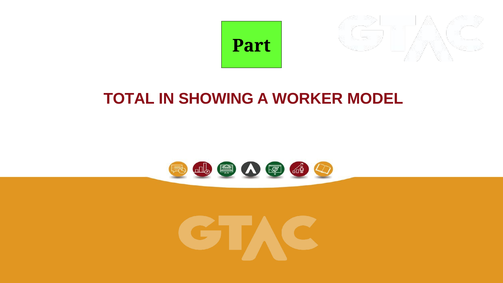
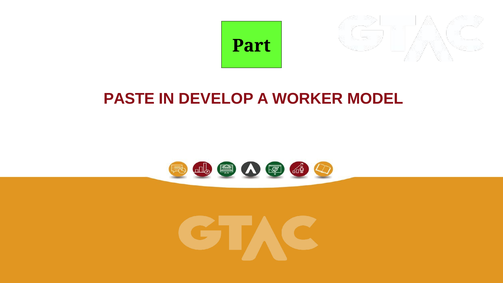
TOTAL: TOTAL -> PASTE
SHOWING: SHOWING -> DEVELOP
